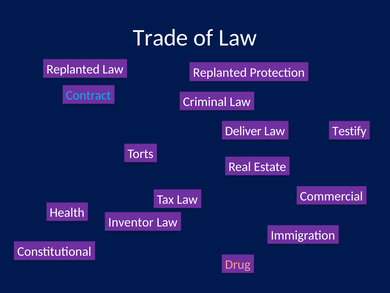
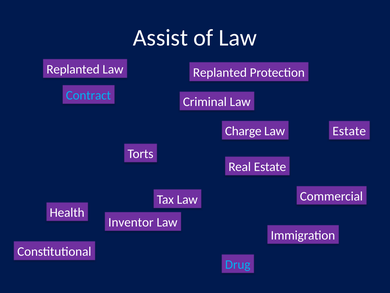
Trade: Trade -> Assist
Deliver: Deliver -> Charge
Testify at (349, 131): Testify -> Estate
Drug colour: pink -> light blue
